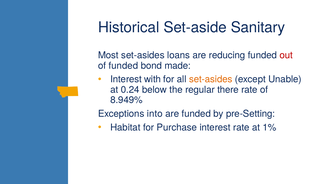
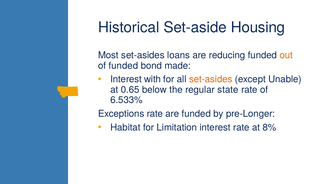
Sanitary: Sanitary -> Housing
out colour: red -> orange
0.24: 0.24 -> 0.65
there: there -> state
8.949%: 8.949% -> 6.533%
Exceptions into: into -> rate
pre-Setting: pre-Setting -> pre-Longer
Purchase: Purchase -> Limitation
1%: 1% -> 8%
